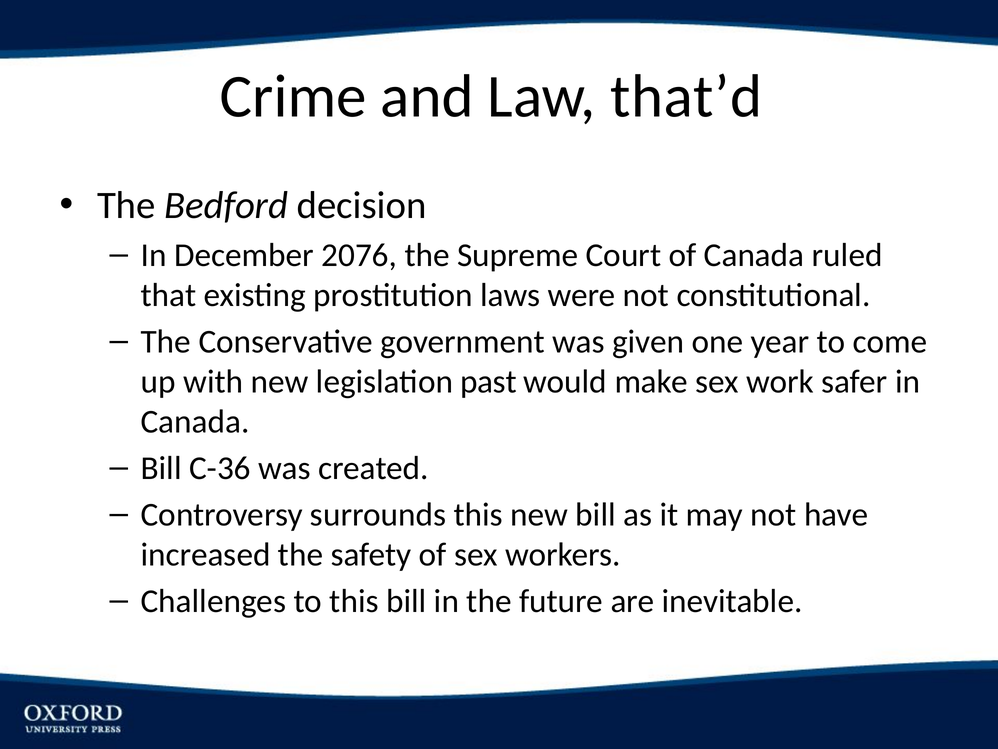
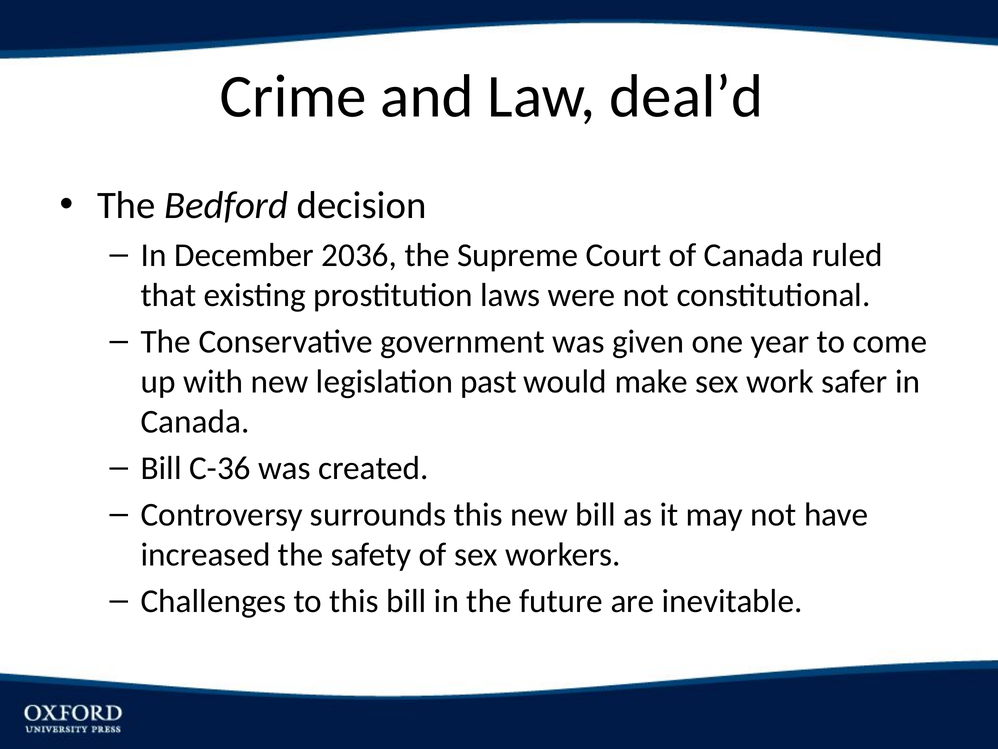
that’d: that’d -> deal’d
2076: 2076 -> 2036
